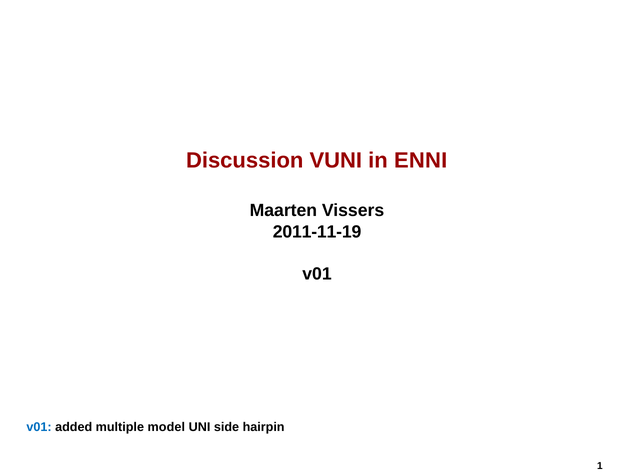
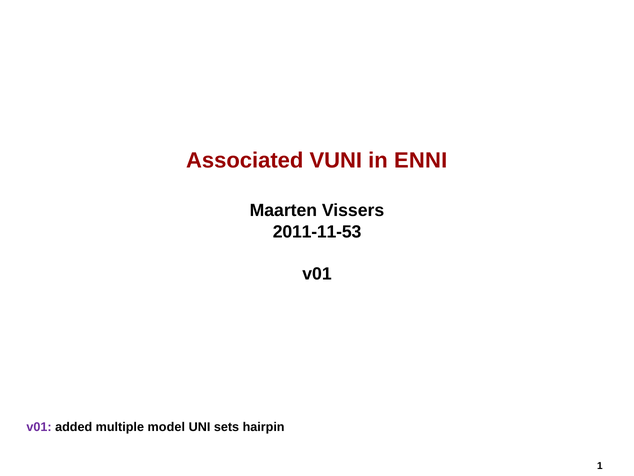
Discussion: Discussion -> Associated
2011-11-19: 2011-11-19 -> 2011-11-53
v01 at (39, 427) colour: blue -> purple
side: side -> sets
